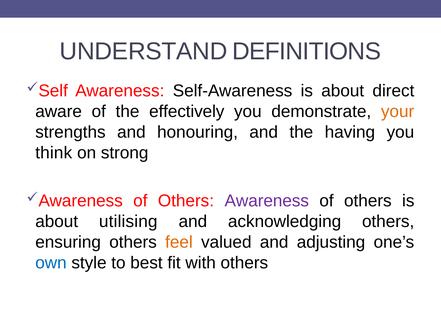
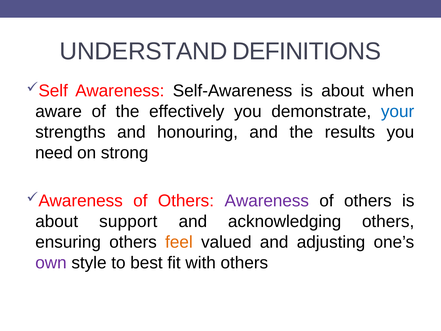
direct: direct -> when
your colour: orange -> blue
having: having -> results
think: think -> need
utilising: utilising -> support
own colour: blue -> purple
